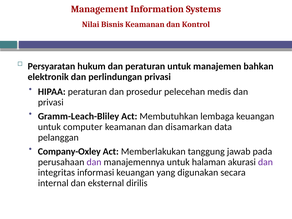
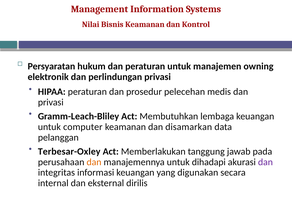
bahkan: bahkan -> owning
Company-Oxley: Company-Oxley -> Terbesar-Oxley
dan at (94, 162) colour: purple -> orange
halaman: halaman -> dihadapi
